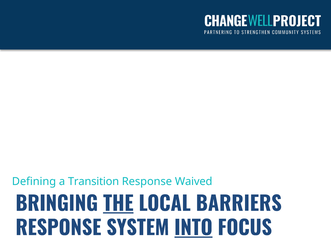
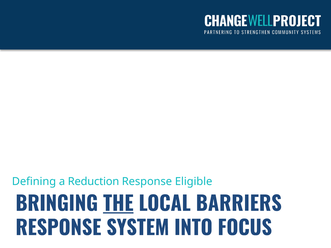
Transition: Transition -> Reduction
Waived: Waived -> Eligible
INTO underline: present -> none
